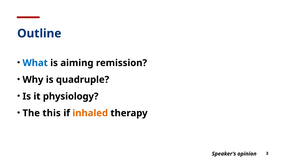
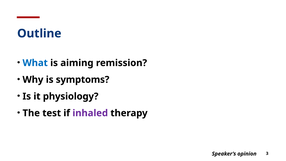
quadruple: quadruple -> symptoms
this: this -> test
inhaled colour: orange -> purple
